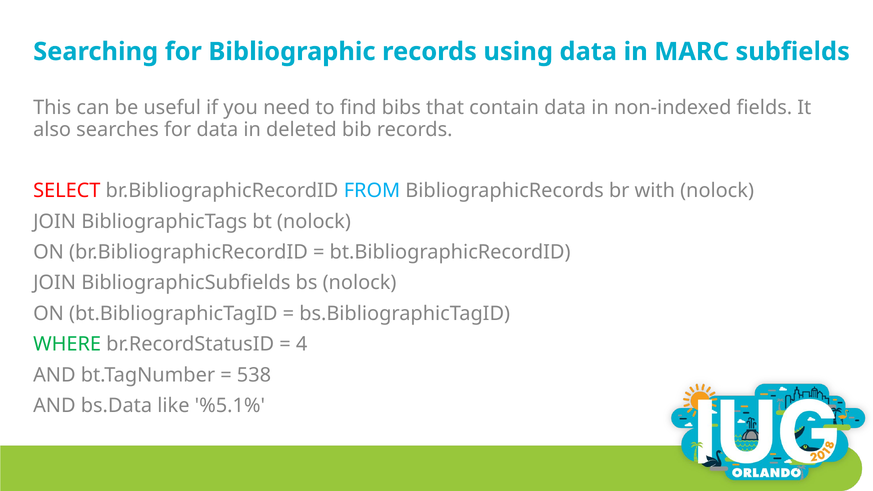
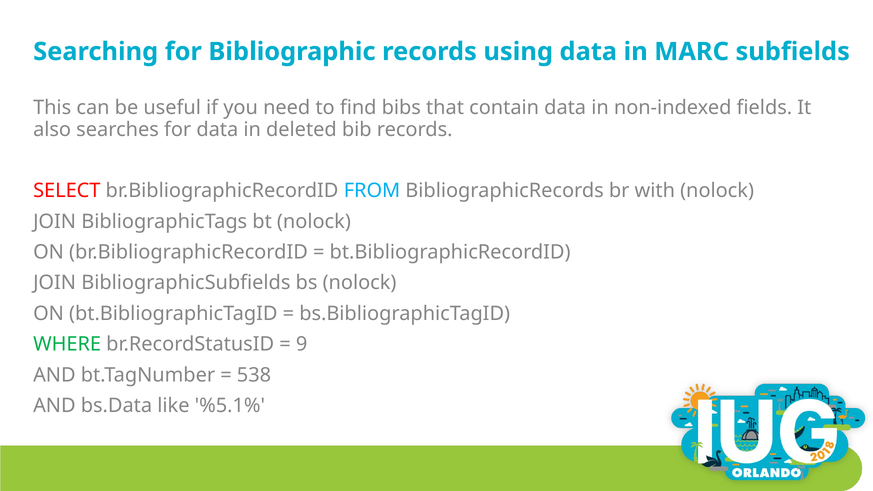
4: 4 -> 9
